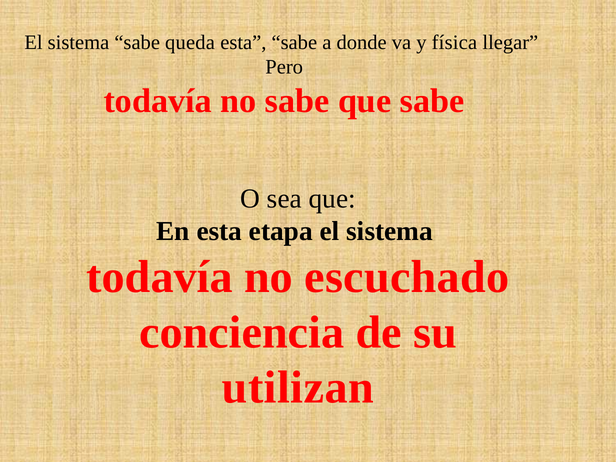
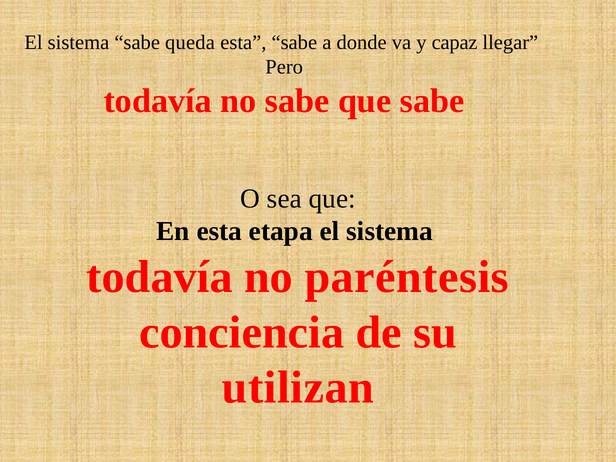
física: física -> capaz
escuchado: escuchado -> paréntesis
